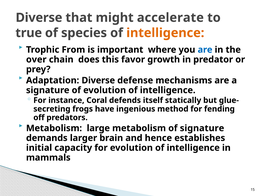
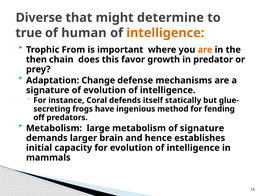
accelerate: accelerate -> determine
species: species -> human
are at (205, 50) colour: blue -> orange
over: over -> then
Adaptation Diverse: Diverse -> Change
